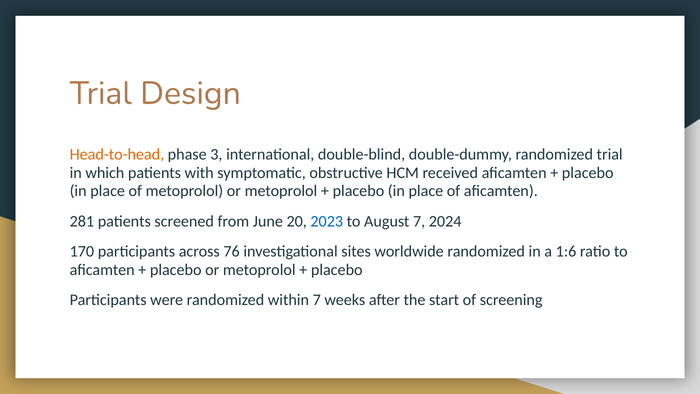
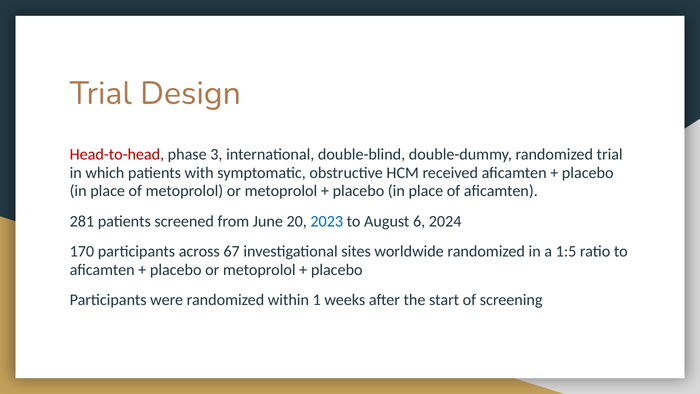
Head-to-head colour: orange -> red
August 7: 7 -> 6
76: 76 -> 67
1:6: 1:6 -> 1:5
within 7: 7 -> 1
